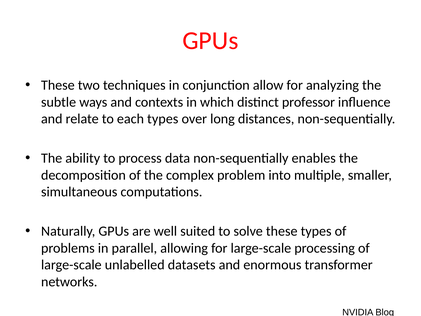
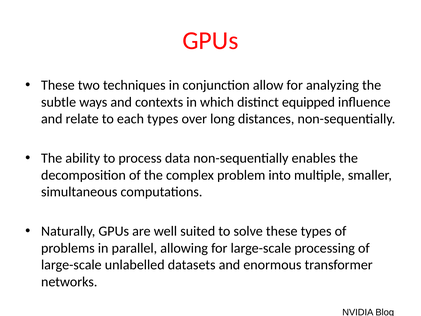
professor: professor -> equipped
